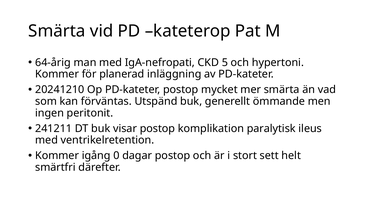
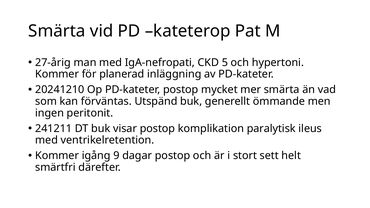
64-årig: 64-årig -> 27-årig
0: 0 -> 9
